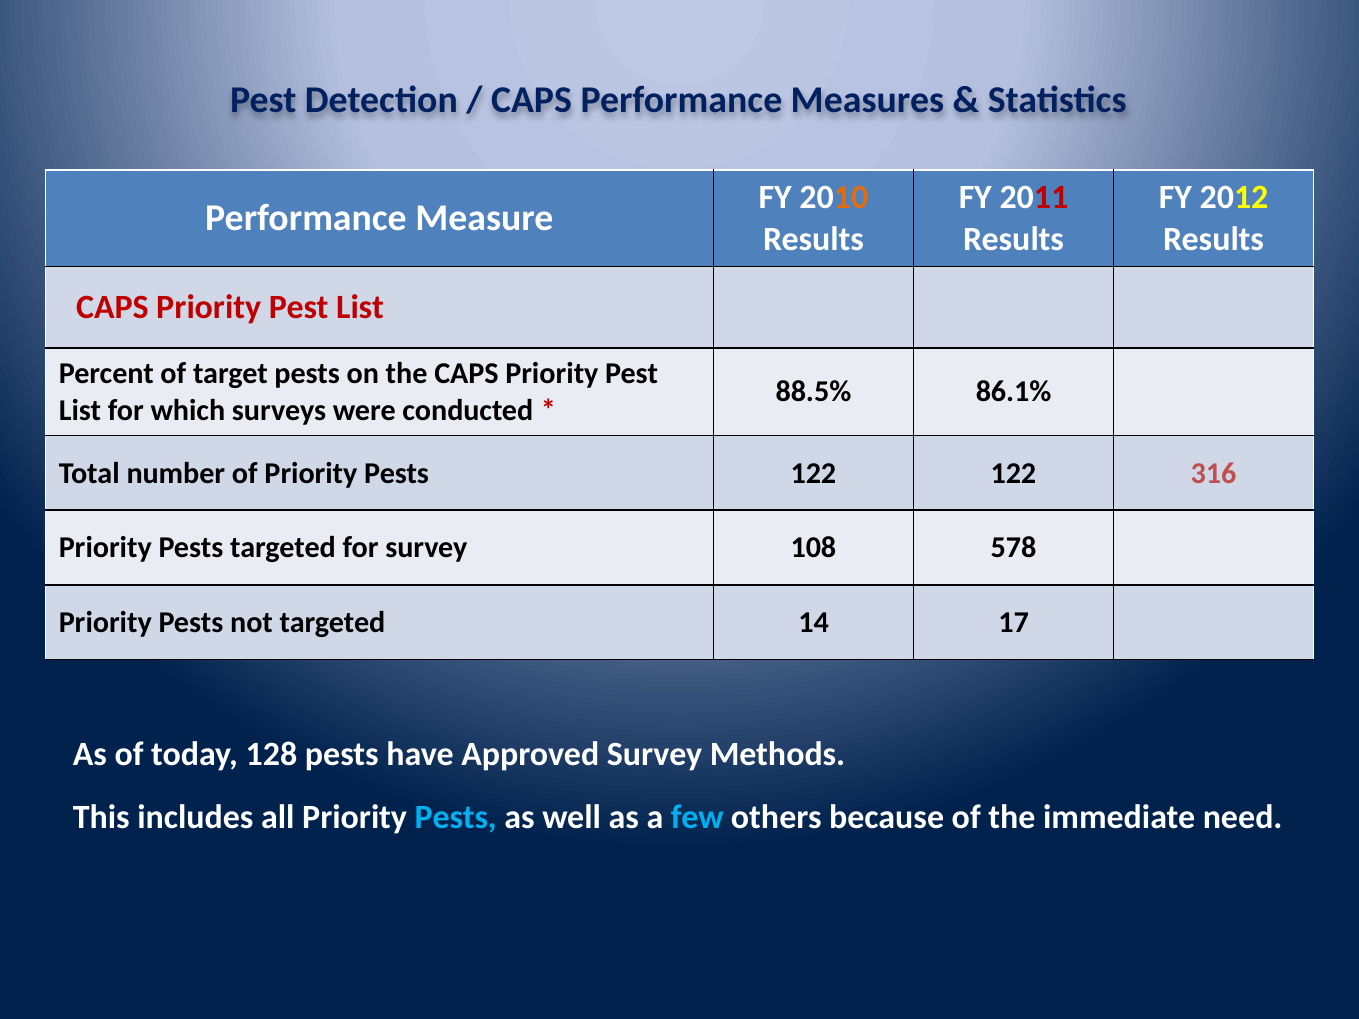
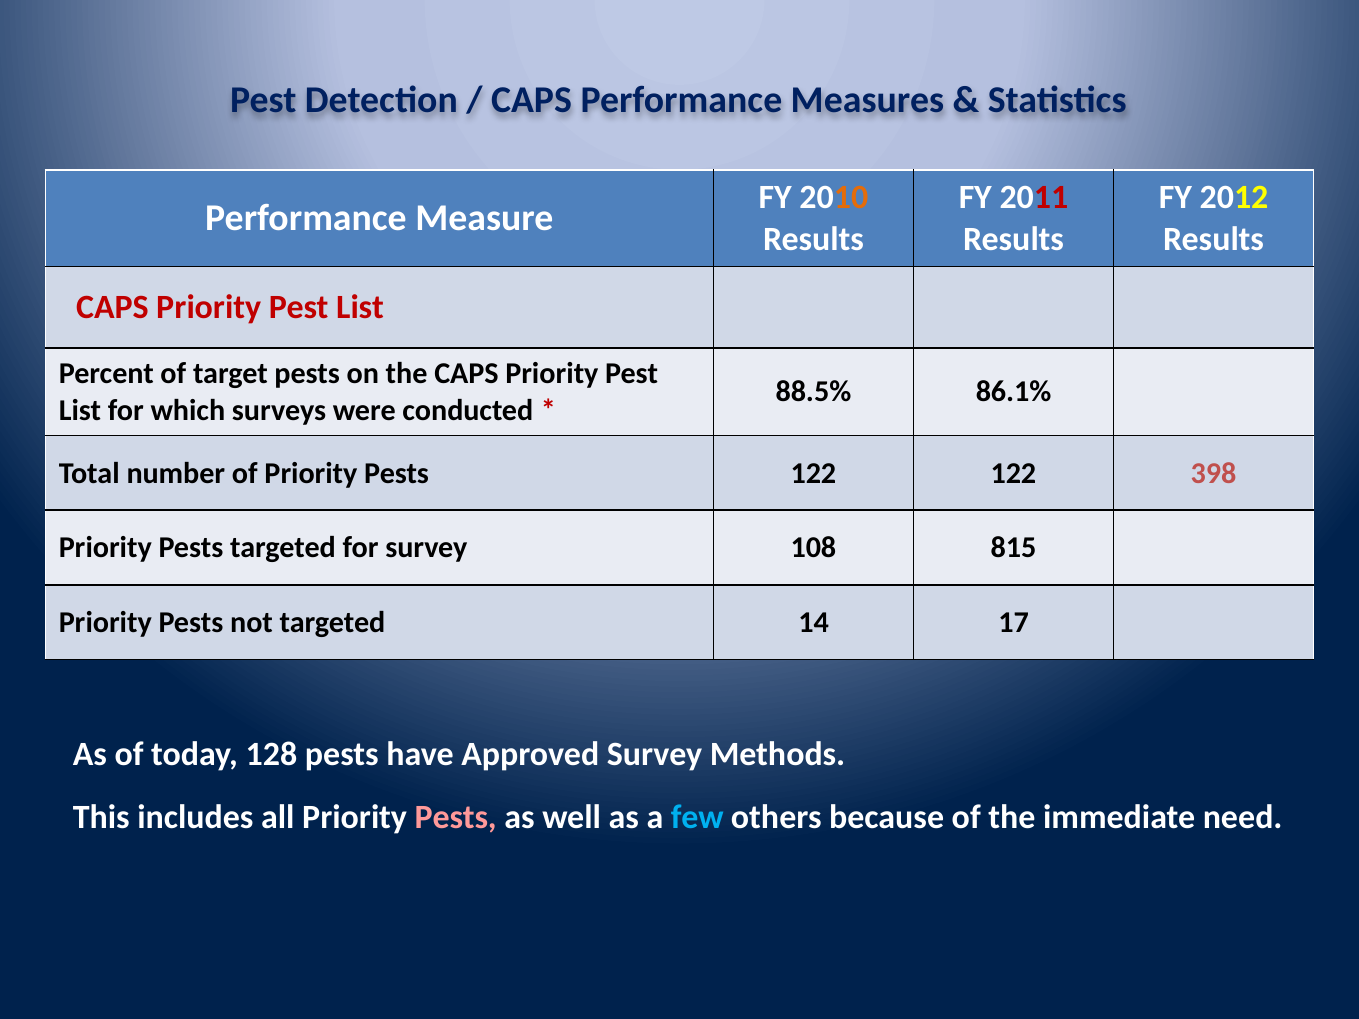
316: 316 -> 398
578: 578 -> 815
Pests at (456, 818) colour: light blue -> pink
